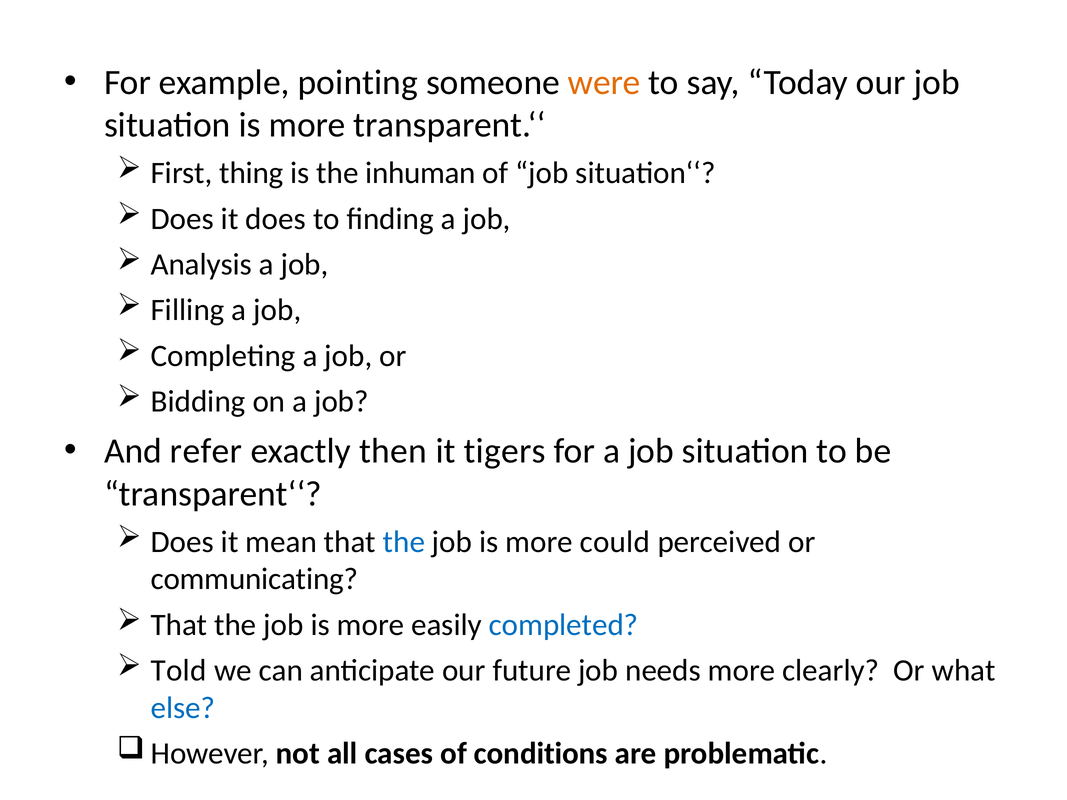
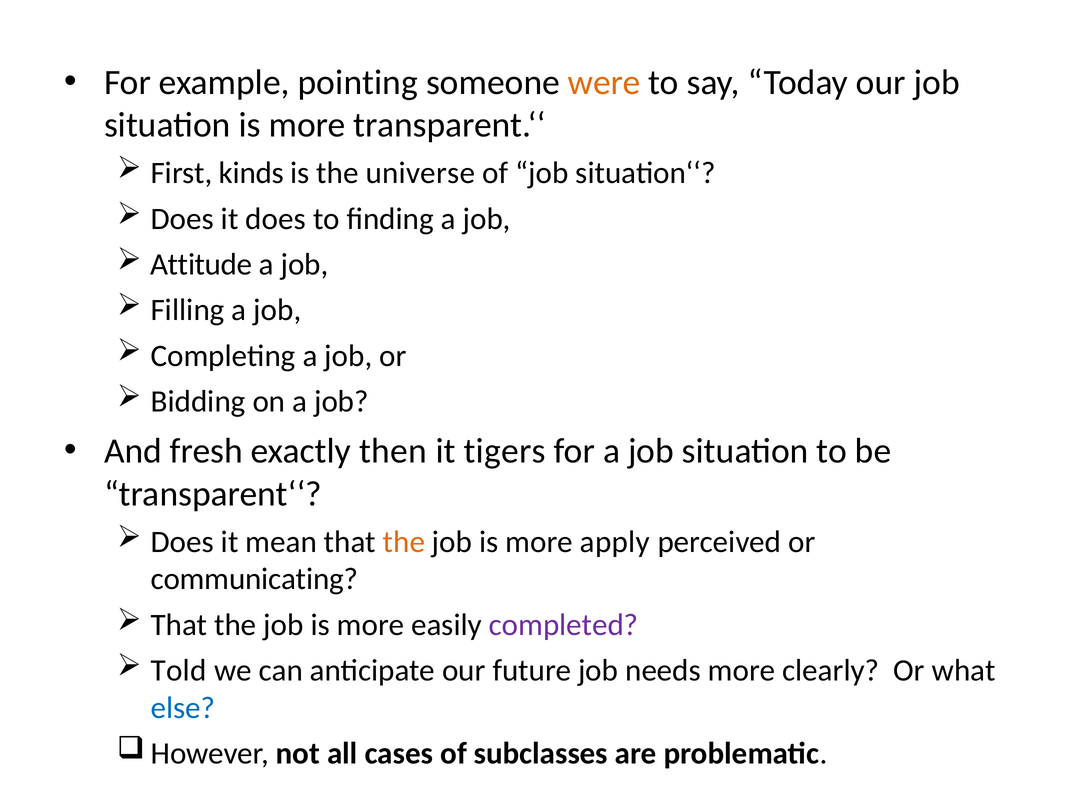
thing: thing -> kinds
inhuman: inhuman -> universe
Analysis: Analysis -> Attitude
refer: refer -> fresh
the at (404, 542) colour: blue -> orange
could: could -> apply
completed colour: blue -> purple
conditions: conditions -> subclasses
